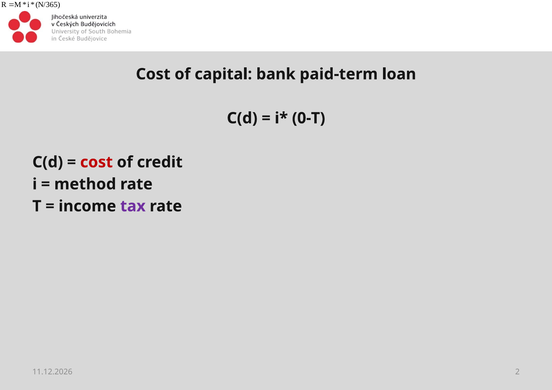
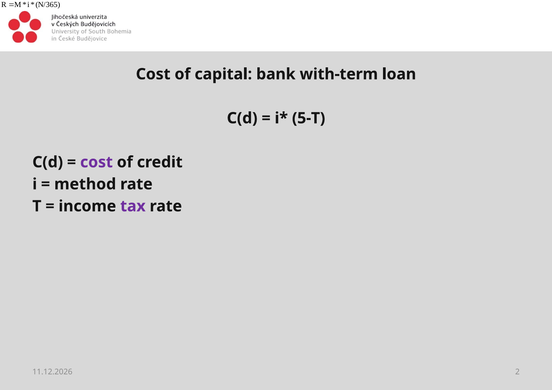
paid-term: paid-term -> with-term
0-T: 0-T -> 5-T
cost at (96, 162) colour: red -> purple
